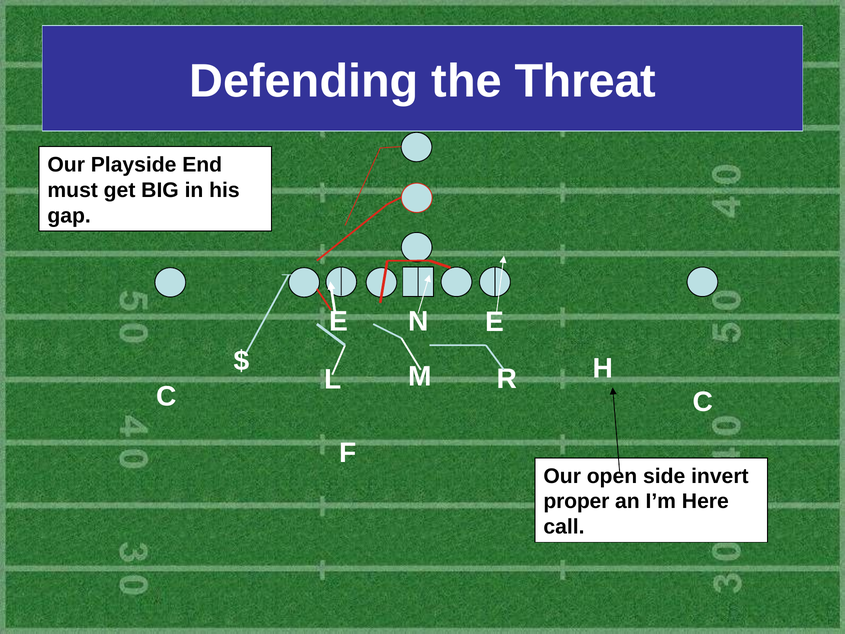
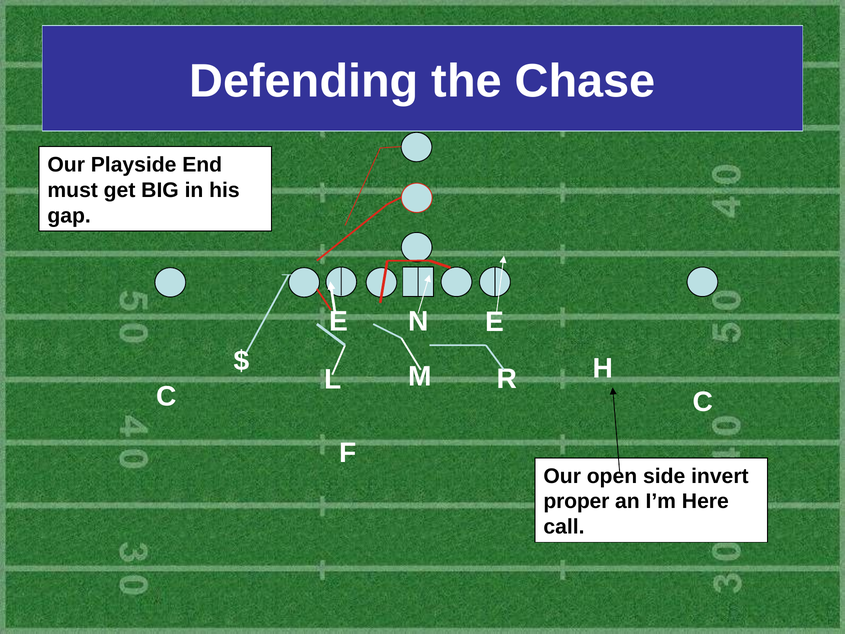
Threat: Threat -> Chase
